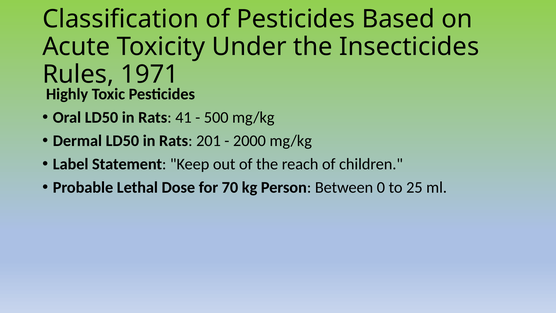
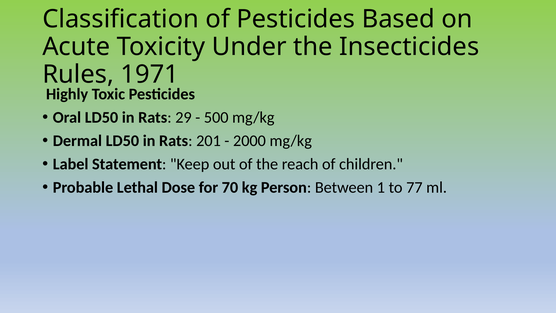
41: 41 -> 29
0: 0 -> 1
25: 25 -> 77
